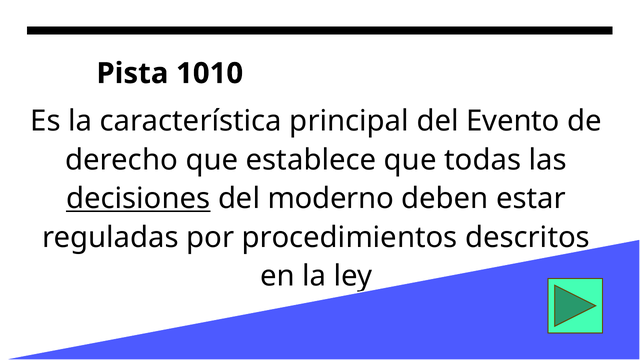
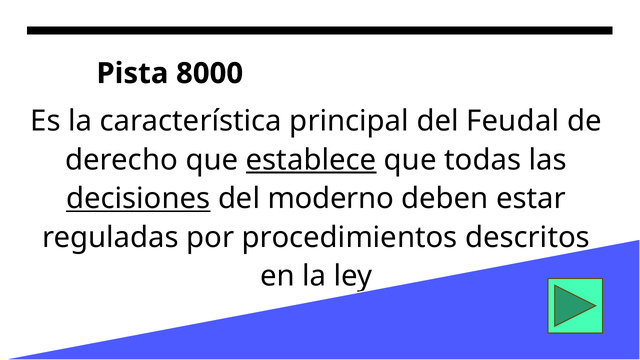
1010: 1010 -> 8000
Evento: Evento -> Feudal
establece underline: none -> present
